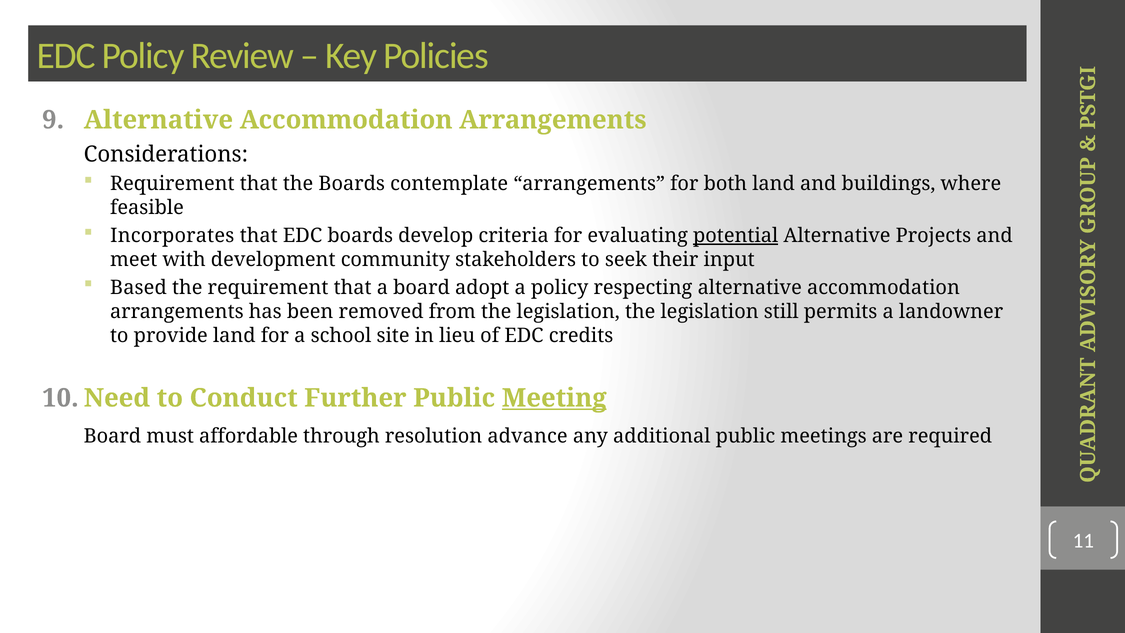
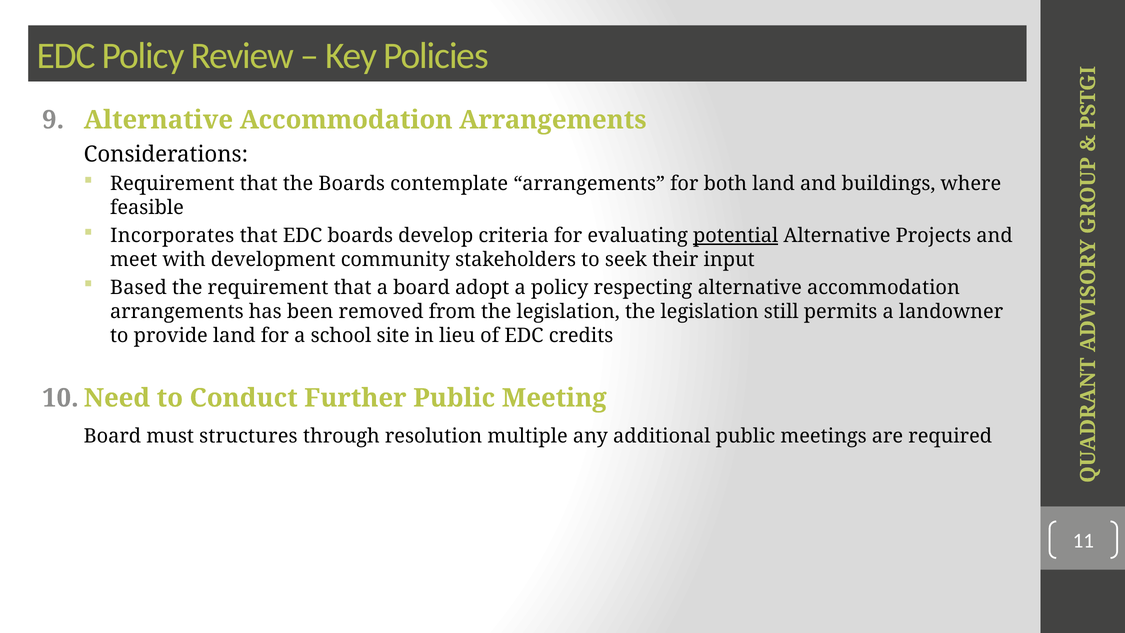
Meeting underline: present -> none
affordable: affordable -> structures
advance: advance -> multiple
